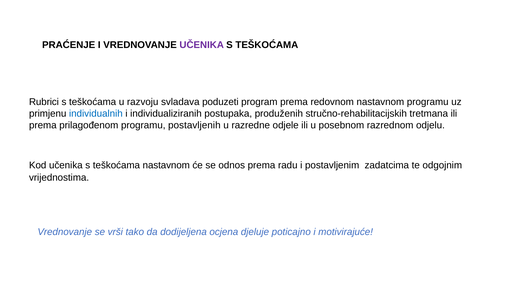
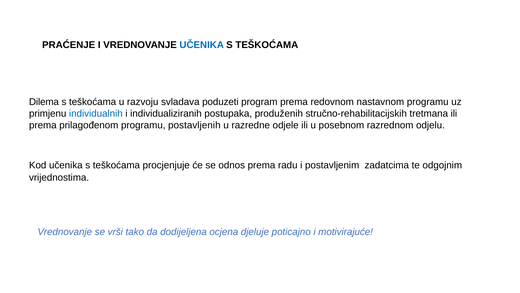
UČENIKA at (202, 45) colour: purple -> blue
Rubrici: Rubrici -> Dilema
teškoćama nastavnom: nastavnom -> procjenjuje
